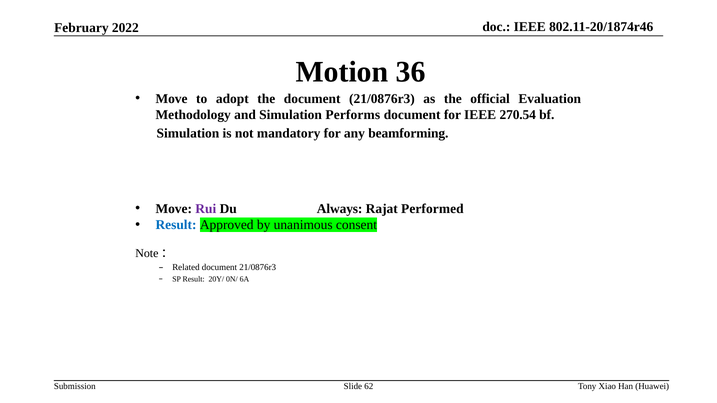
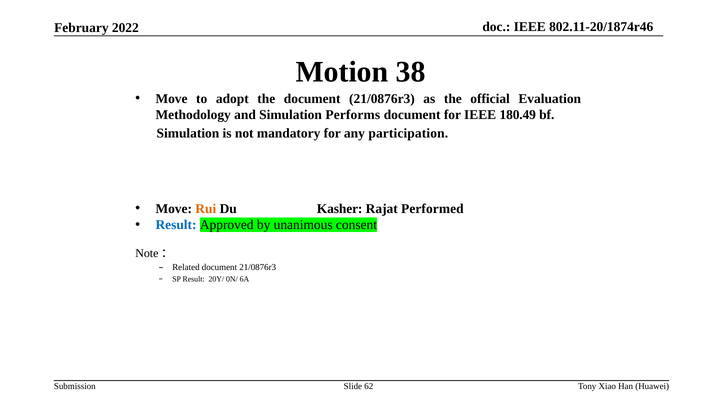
36: 36 -> 38
270.54: 270.54 -> 180.49
beamforming: beamforming -> participation
Rui colour: purple -> orange
Always: Always -> Kasher
